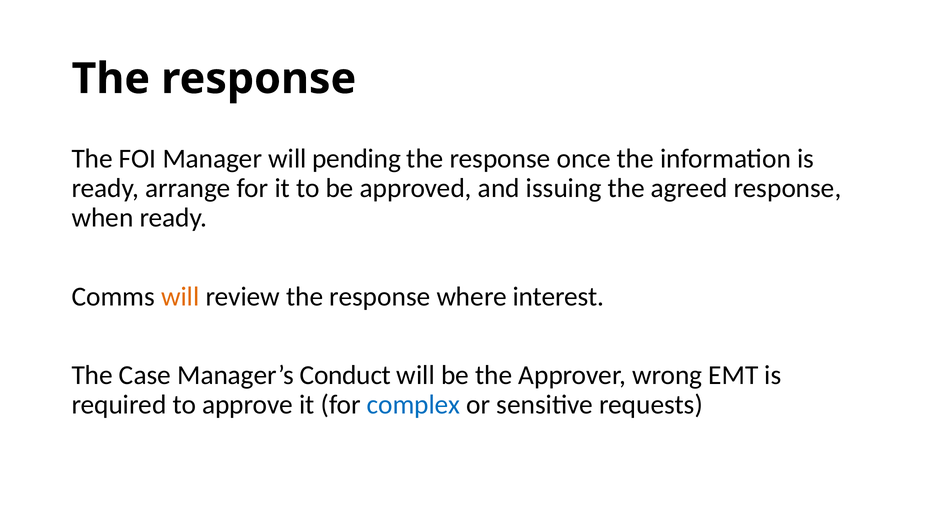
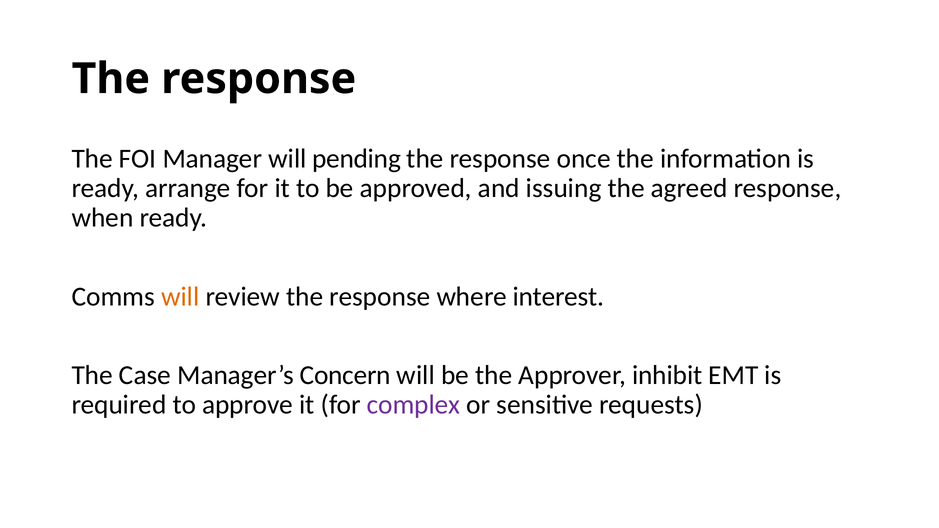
Conduct: Conduct -> Concern
wrong: wrong -> inhibit
complex colour: blue -> purple
